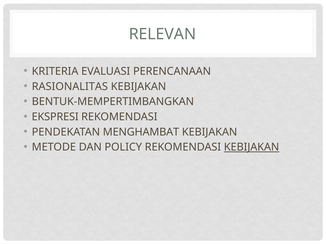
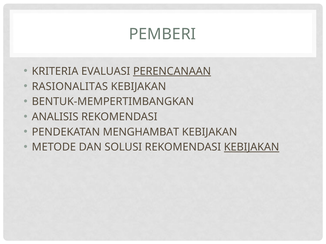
RELEVAN: RELEVAN -> PEMBERI
PERENCANAAN underline: none -> present
EKSPRESI: EKSPRESI -> ANALISIS
POLICY: POLICY -> SOLUSI
